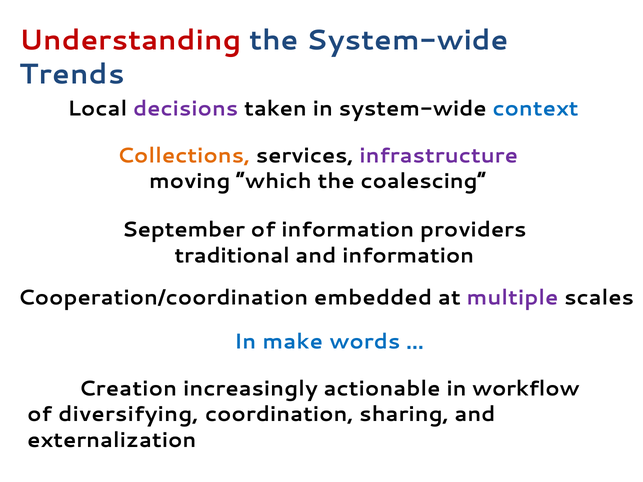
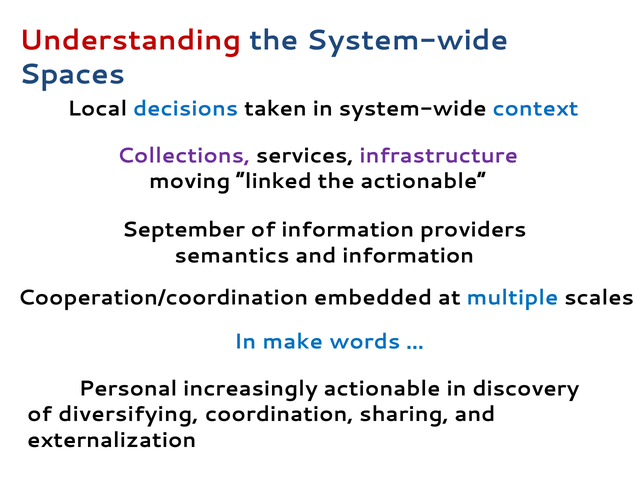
Trends: Trends -> Spaces
decisions colour: purple -> blue
Collections colour: orange -> purple
which: which -> linked
the coalescing: coalescing -> actionable
traditional: traditional -> semantics
multiple colour: purple -> blue
Creation: Creation -> Personal
workflow: workflow -> discovery
